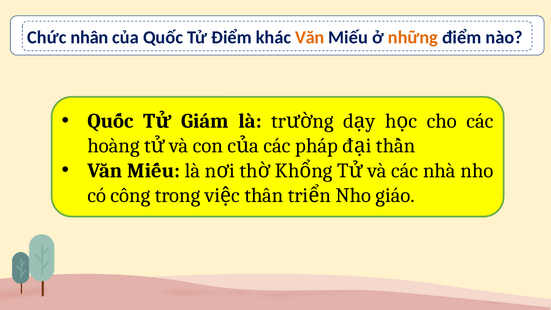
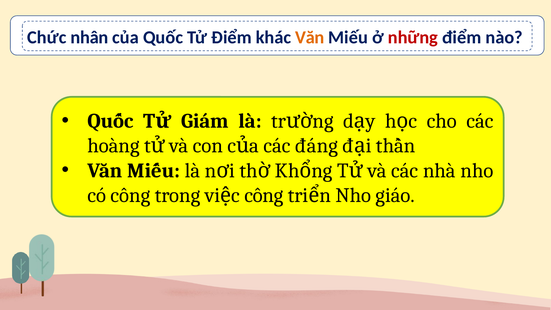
những colour: orange -> red
pháp: pháp -> đáng
thần at (264, 195): thần -> công
